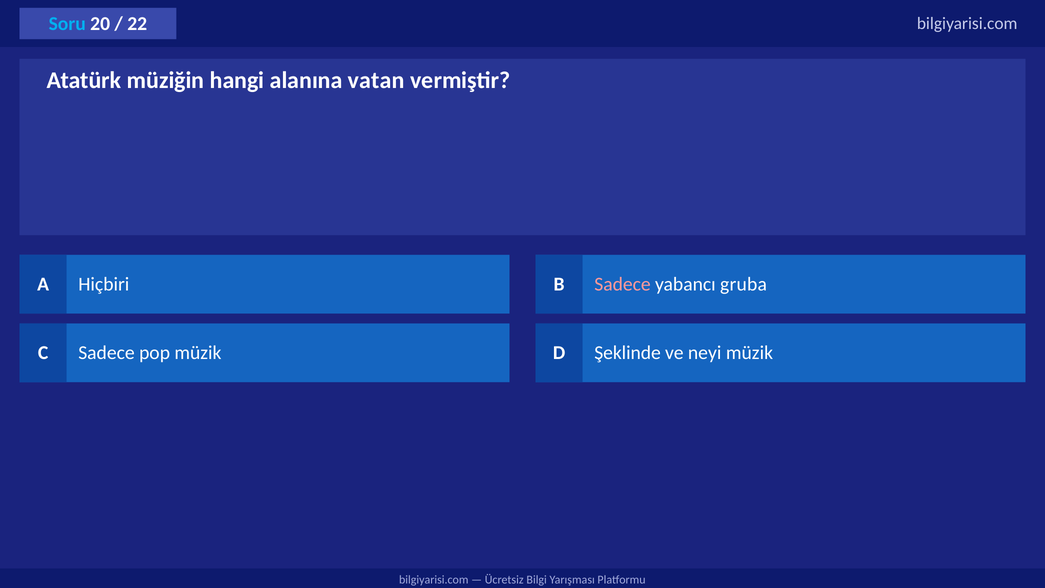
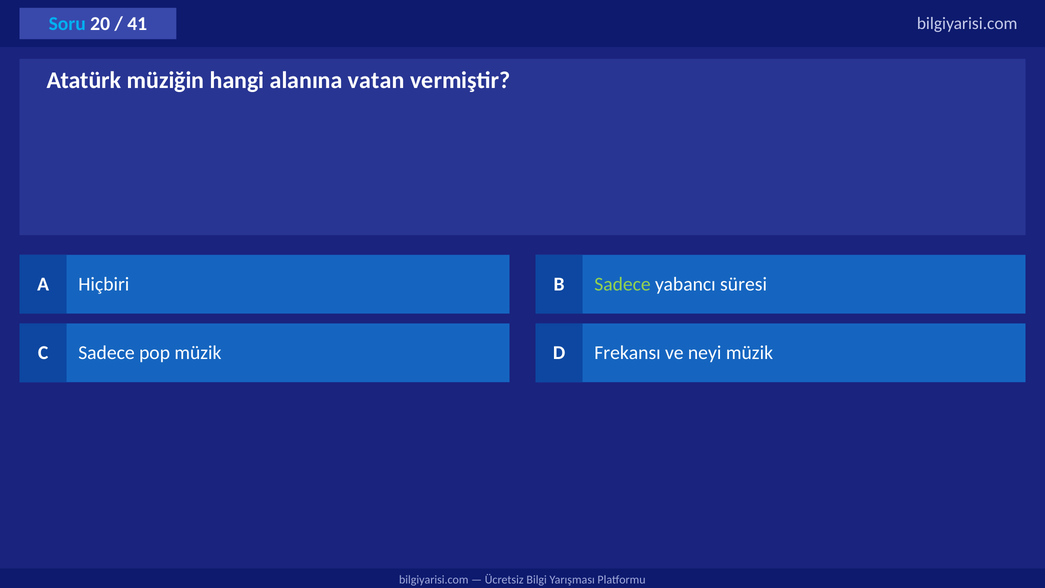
22: 22 -> 41
Sadece at (622, 284) colour: pink -> light green
gruba: gruba -> süresi
Şeklinde: Şeklinde -> Frekansı
